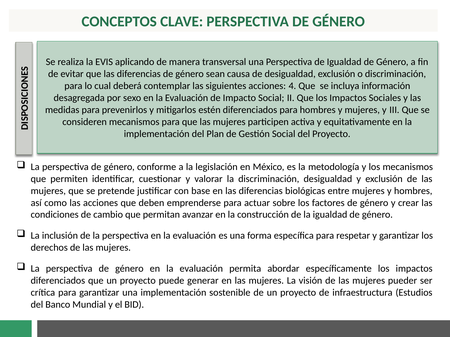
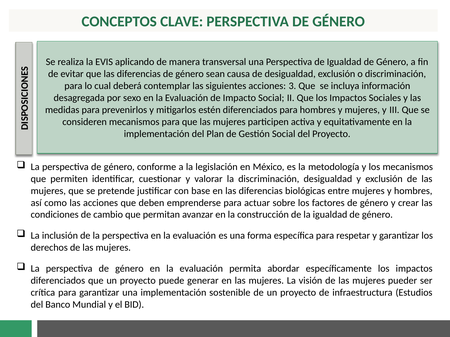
4: 4 -> 3
